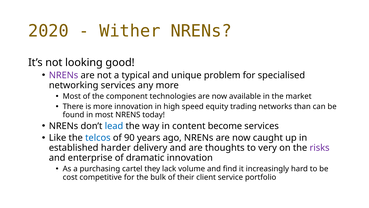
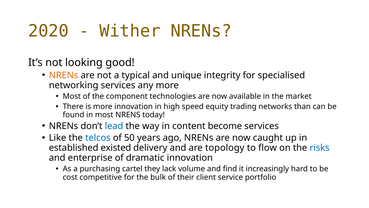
NRENs at (64, 75) colour: purple -> orange
problem: problem -> integrity
90: 90 -> 50
harder: harder -> existed
thoughts: thoughts -> topology
very: very -> flow
risks colour: purple -> blue
